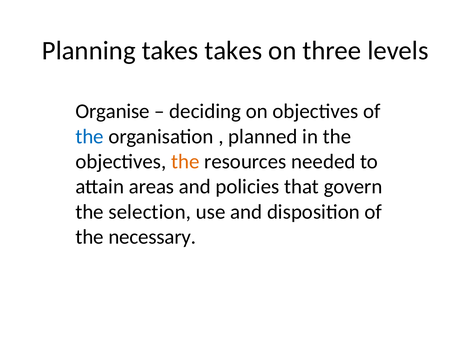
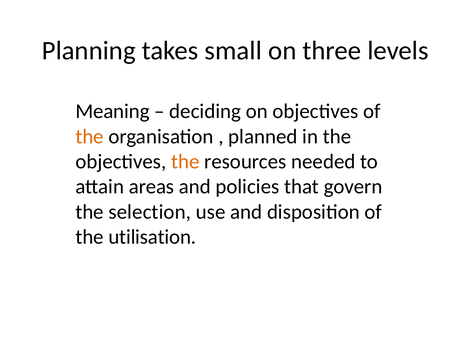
takes takes: takes -> small
Organise: Organise -> Meaning
the at (90, 137) colour: blue -> orange
necessary: necessary -> utilisation
